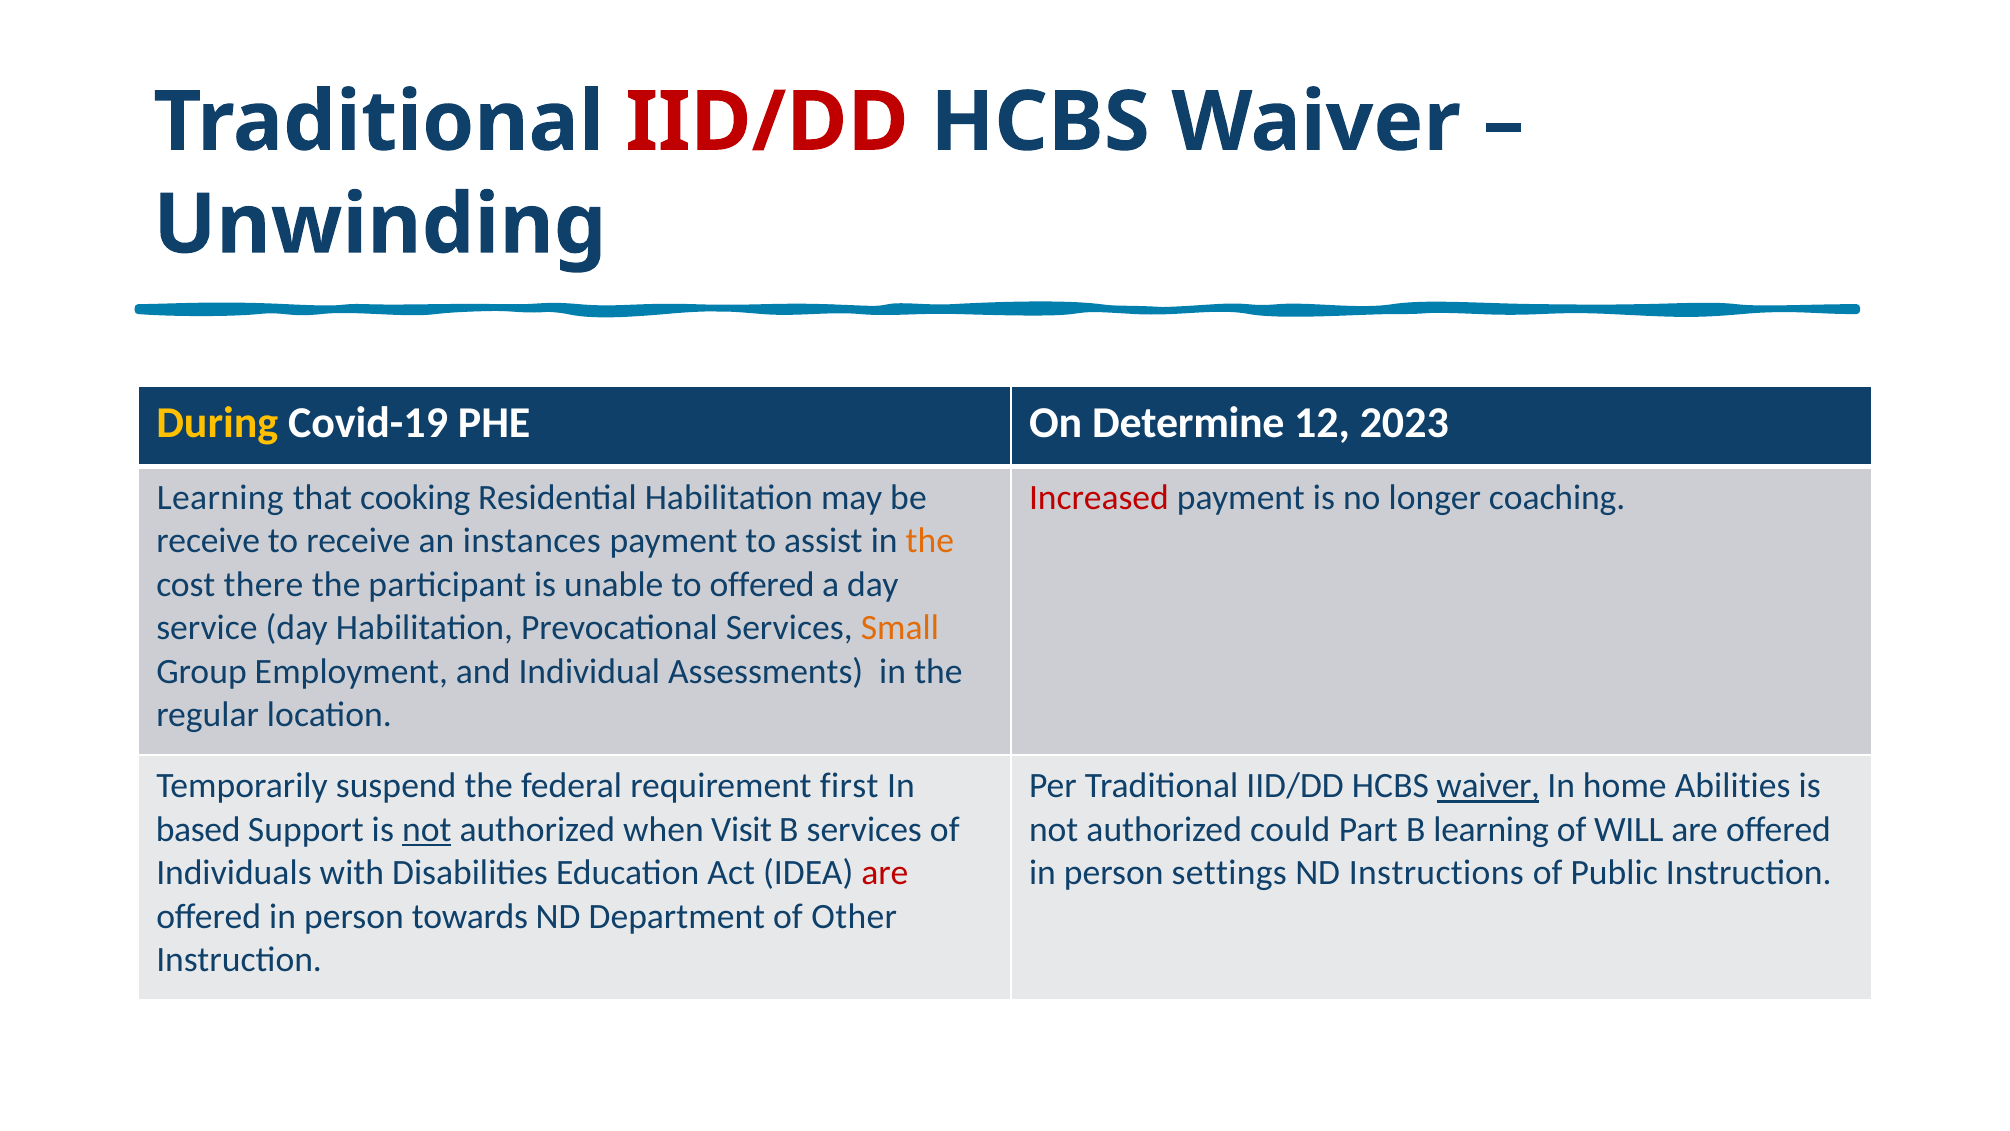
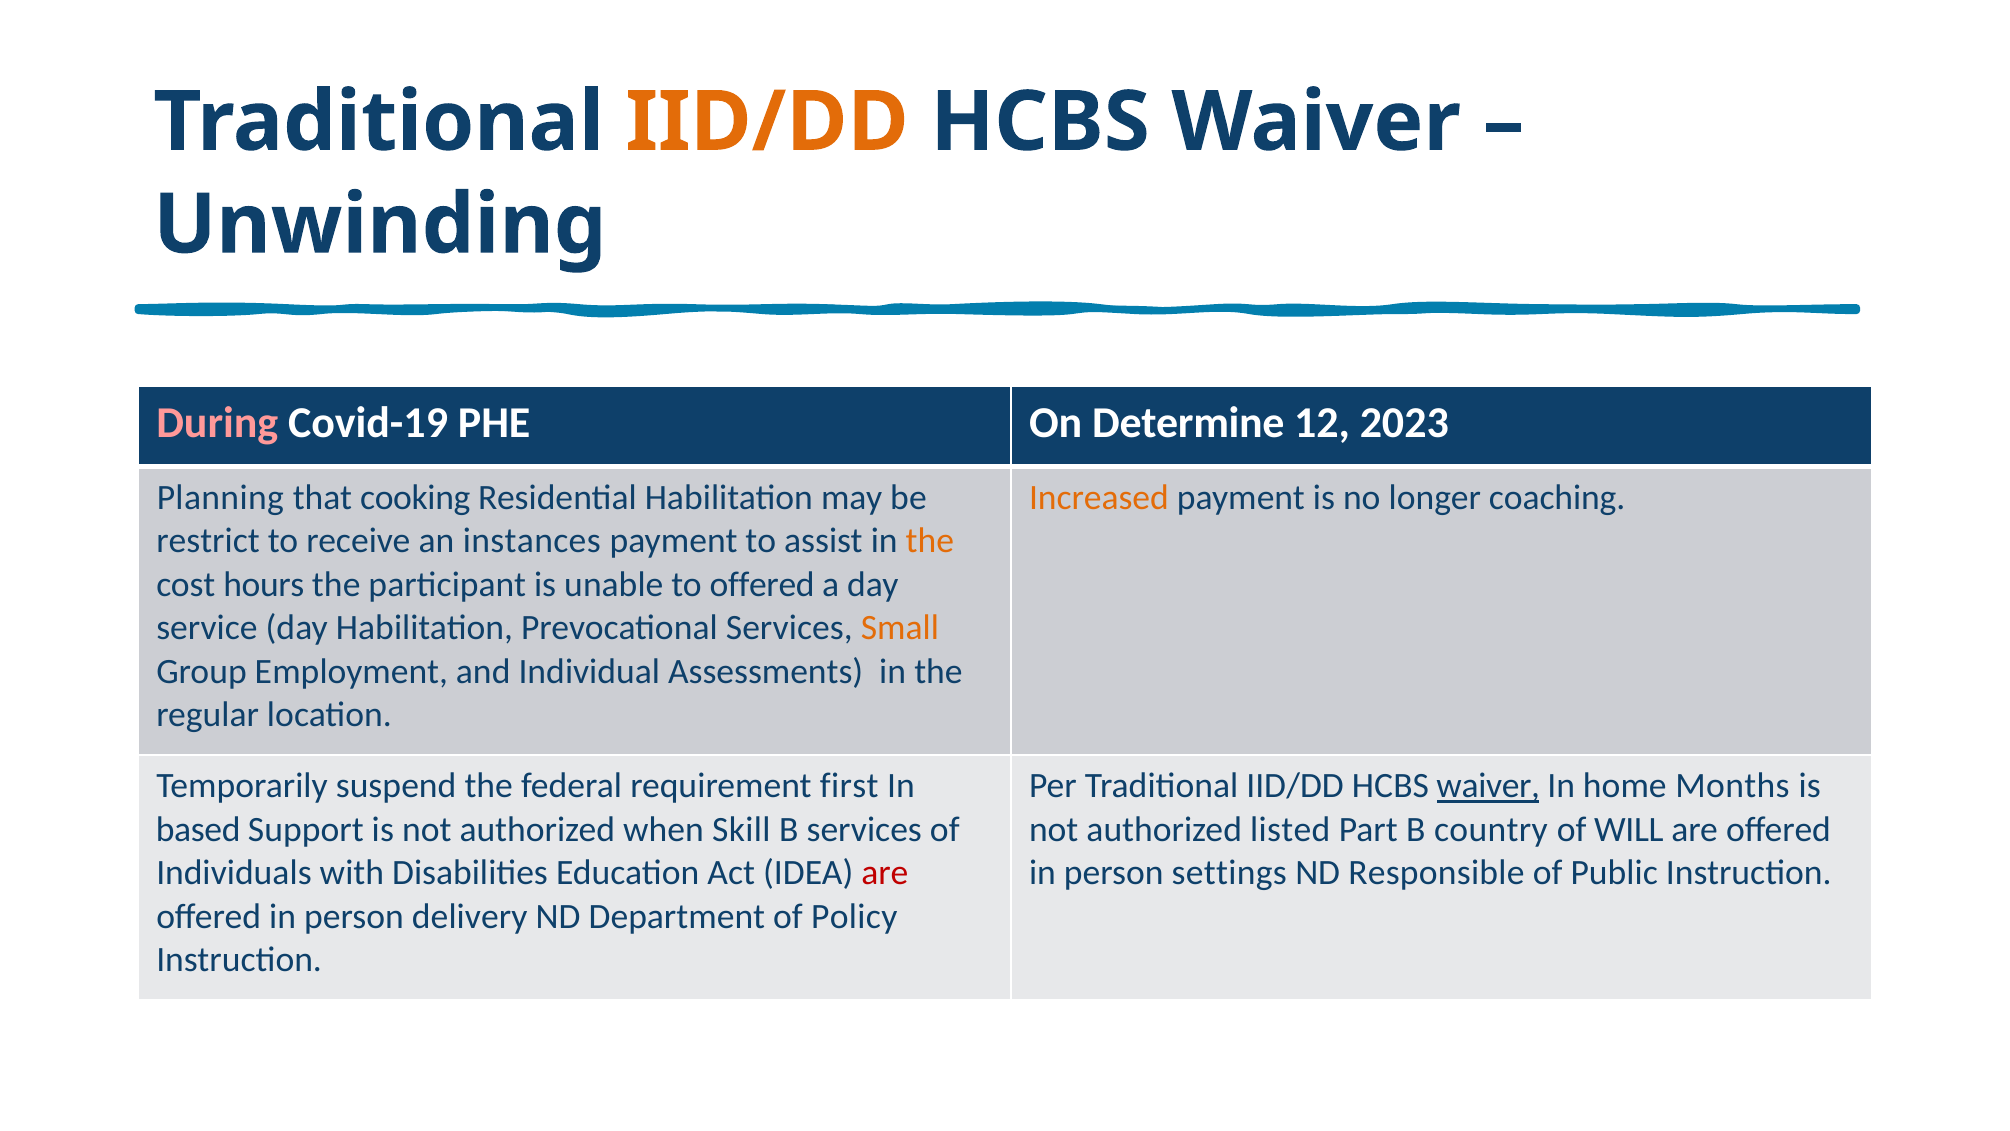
IID/DD at (767, 122) colour: red -> orange
During colour: yellow -> pink
Learning at (220, 497): Learning -> Planning
Increased colour: red -> orange
receive at (208, 541): receive -> restrict
there: there -> hours
Abilities: Abilities -> Months
not at (427, 829) underline: present -> none
Visit: Visit -> Skill
could: could -> listed
B learning: learning -> country
Instructions: Instructions -> Responsible
towards: towards -> delivery
Other: Other -> Policy
